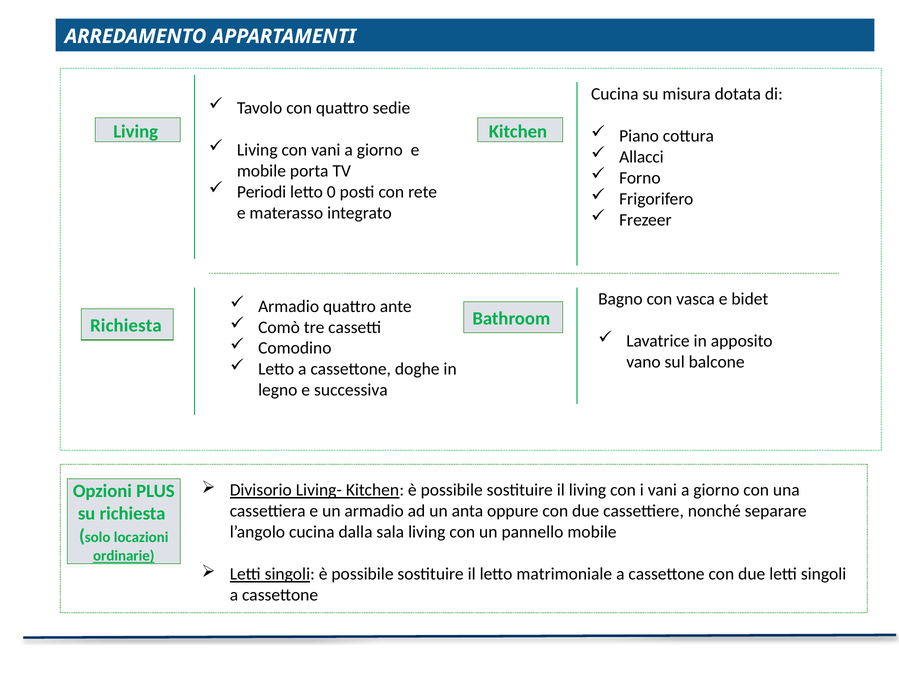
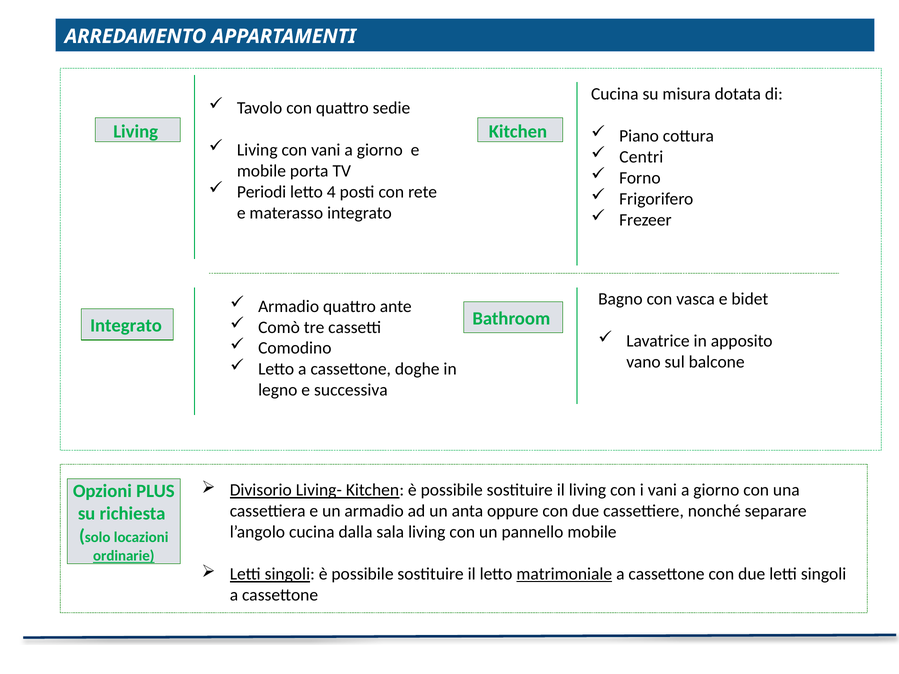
Allacci: Allacci -> Centri
0: 0 -> 4
Richiesta at (126, 326): Richiesta -> Integrato
matrimoniale underline: none -> present
